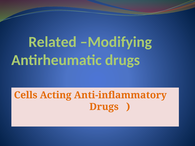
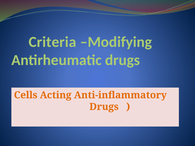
Related: Related -> Criteria
